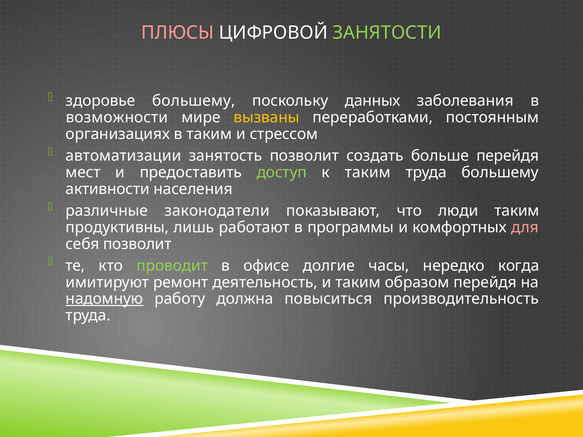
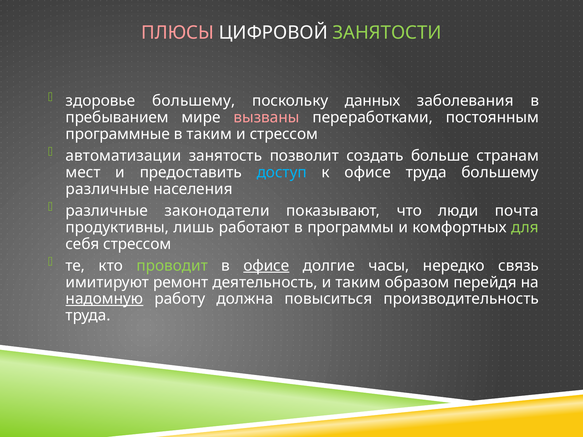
возможности: возможности -> пребыванием
вызваны colour: yellow -> pink
организациях: организациях -> программные
больше перейдя: перейдя -> странам
доступ colour: light green -> light blue
к таким: таким -> офисе
активности at (108, 189): активности -> различные
люди таким: таким -> почта
для colour: pink -> light green
себя позволит: позволит -> стрессом
офисе at (266, 266) underline: none -> present
когда: когда -> связь
